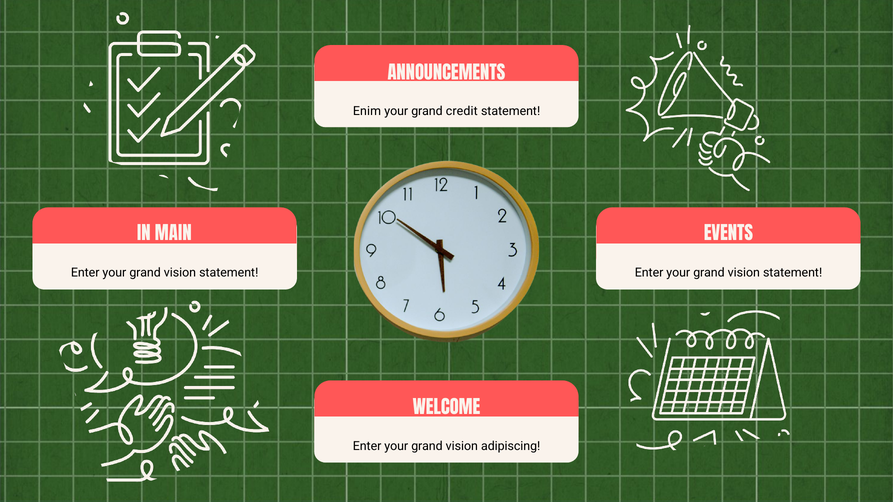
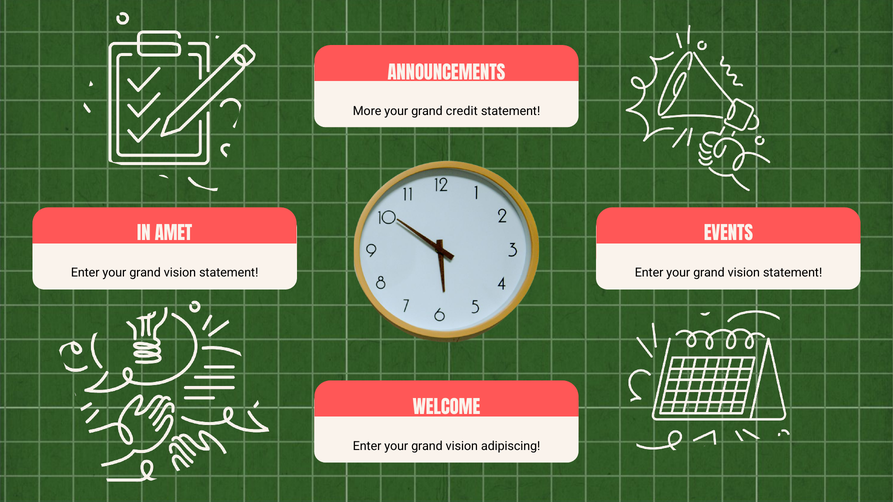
Enim: Enim -> More
MAIN: MAIN -> AMET
